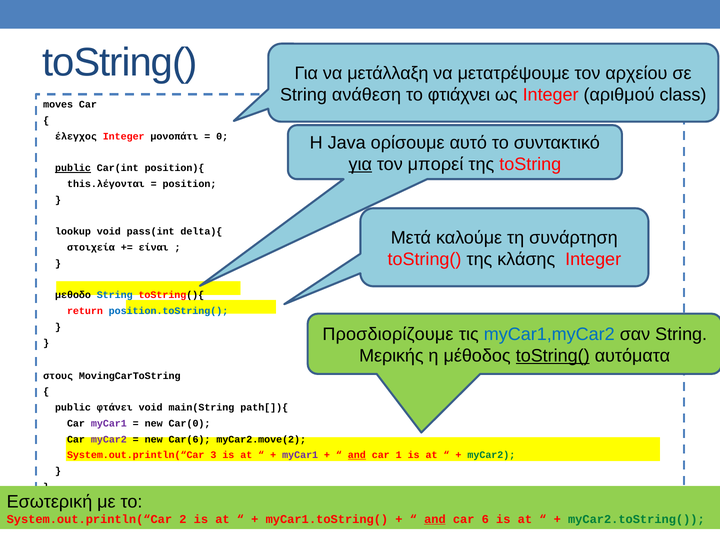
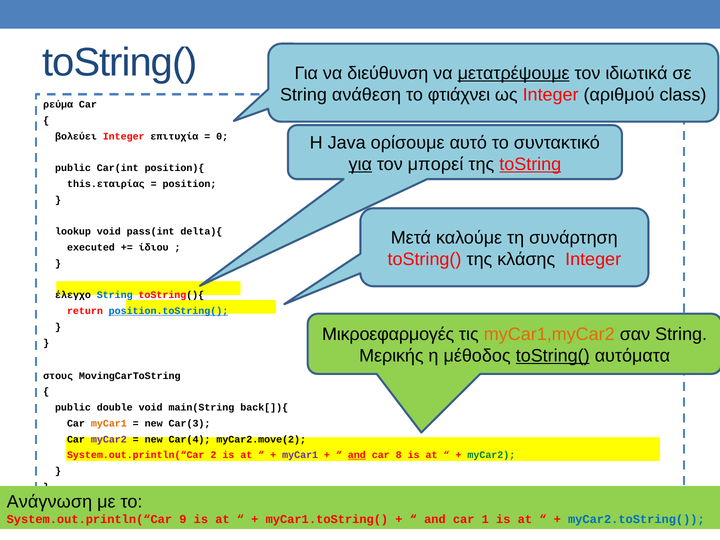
μετάλλαξη: μετάλλαξη -> διεύθυνση
μετατρέψουμε underline: none -> present
αρχείου: αρχείου -> ιδιωτικά
moves: moves -> ρεύμα
έλεγχος: έλεγχος -> βολεύει
μονοπάτι: μονοπάτι -> επιτυχία
toString underline: none -> present
public at (73, 168) underline: present -> none
this.λέγονται: this.λέγονται -> this.εταιρίας
στοιχεία: στοιχεία -> executed
είναι: είναι -> ίδιου
μεθοδο: μεθοδο -> έλεγχο
position.toString( underline: none -> present
Προσδιορίζουμε: Προσδιορίζουμε -> Μικροεφαρμογές
myCar1,myCar2 colour: blue -> orange
φτάνει: φτάνει -> double
path[]){: path[]){ -> back[]){
myCar1 at (109, 423) colour: purple -> orange
Car(0: Car(0 -> Car(3
Car(6: Car(6 -> Car(4
3: 3 -> 2
1: 1 -> 8
Εσωτερική: Εσωτερική -> Ανάγνωση
2: 2 -> 9
and at (435, 519) underline: present -> none
6: 6 -> 1
myCar2.toString( colour: green -> blue
